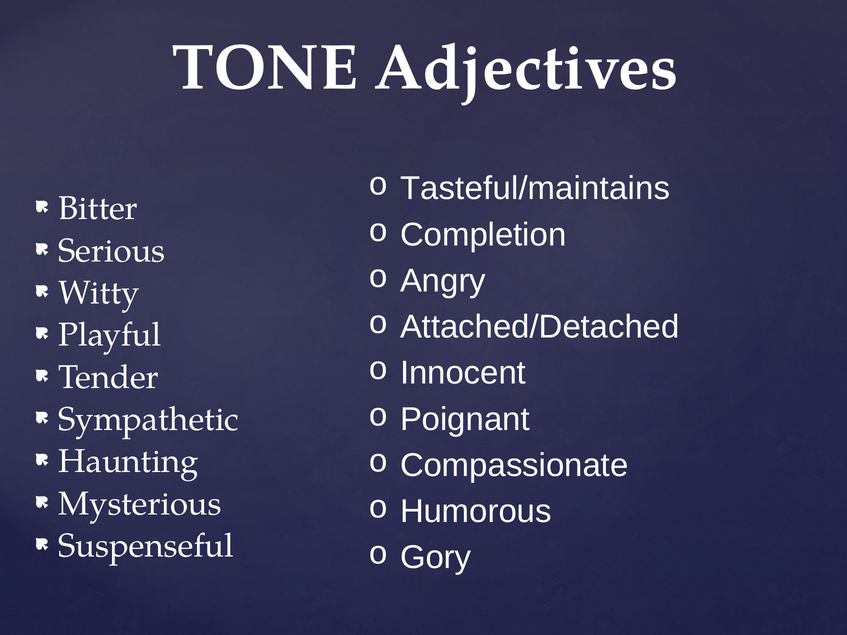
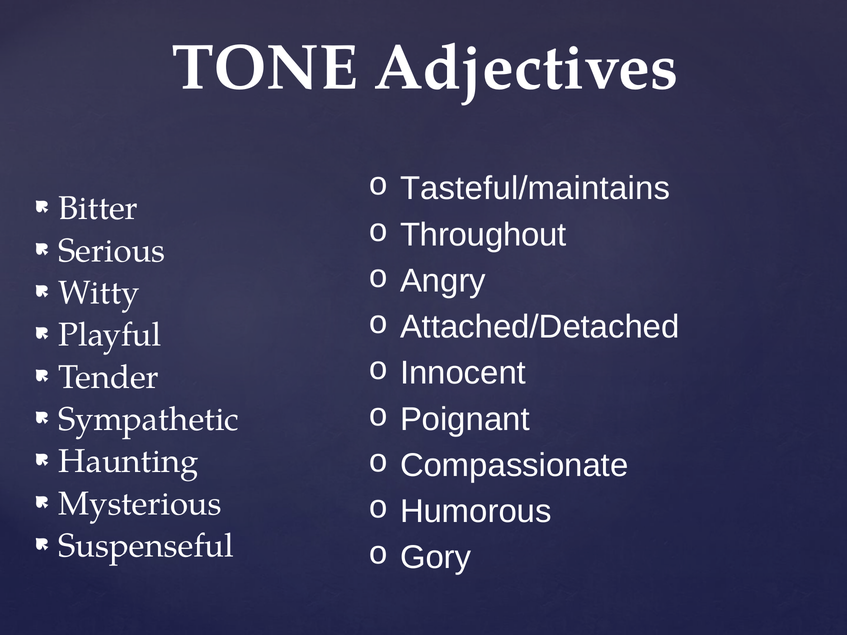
Completion: Completion -> Throughout
